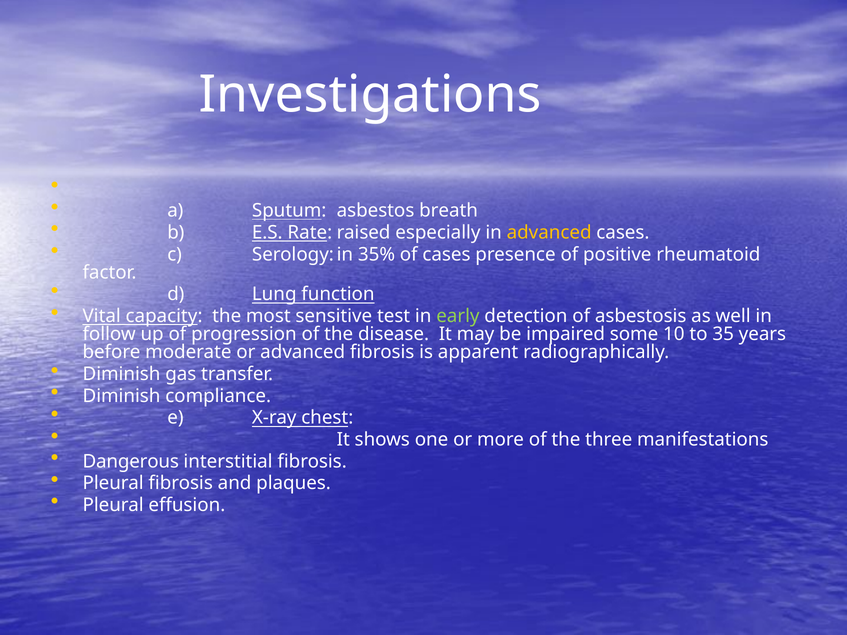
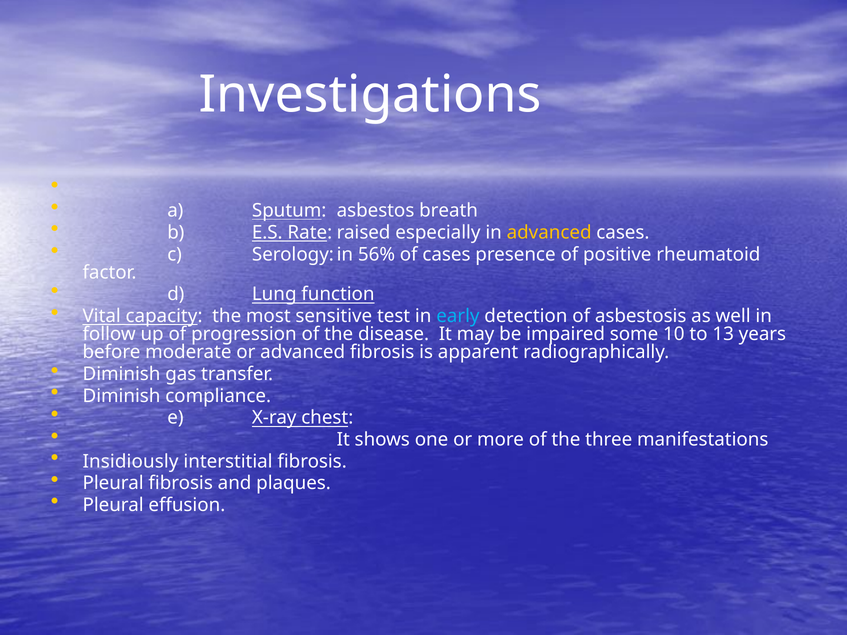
35%: 35% -> 56%
early colour: light green -> light blue
35: 35 -> 13
Dangerous: Dangerous -> Insidiously
